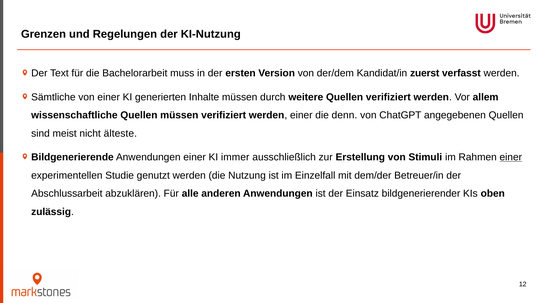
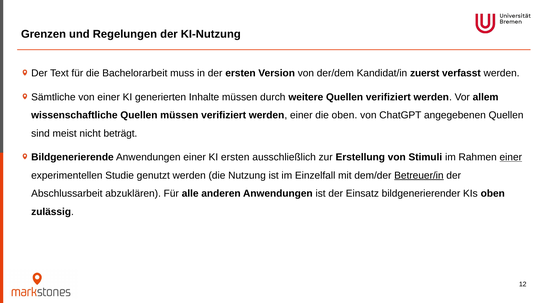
die denn: denn -> oben
älteste: älteste -> beträgt
KI immer: immer -> ersten
Betreuer/in underline: none -> present
